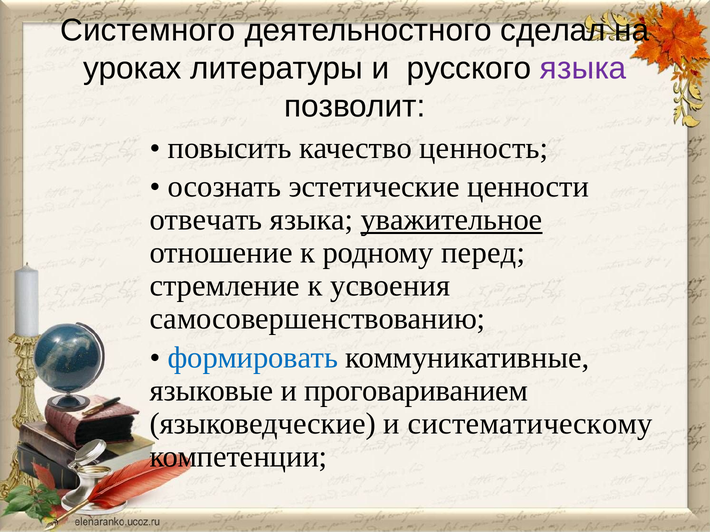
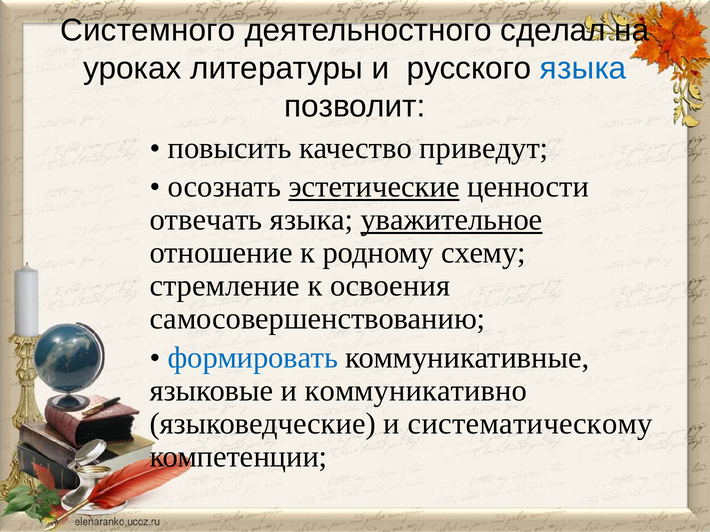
языка at (583, 68) colour: purple -> blue
ценность: ценность -> приведут
эстетические underline: none -> present
перед: перед -> схему
усвоения: усвоения -> освоения
проговариванием: проговариванием -> коммуникативно
